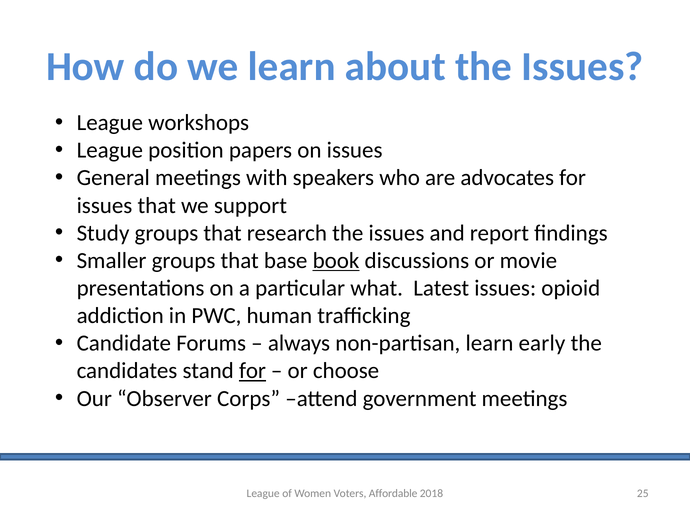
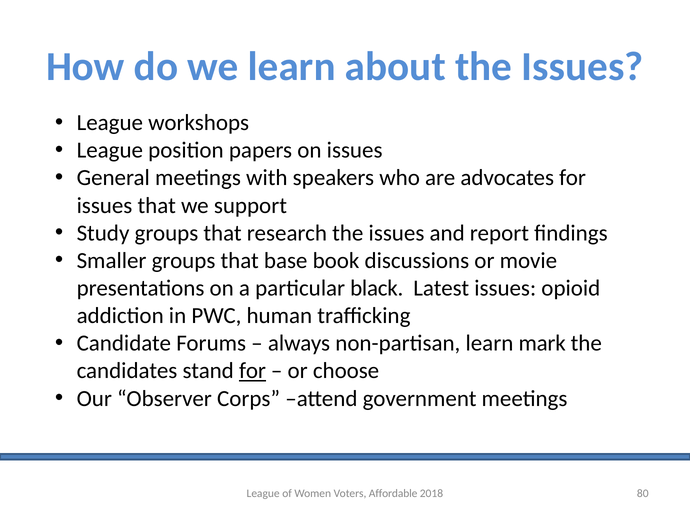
book underline: present -> none
what: what -> black
early: early -> mark
25: 25 -> 80
